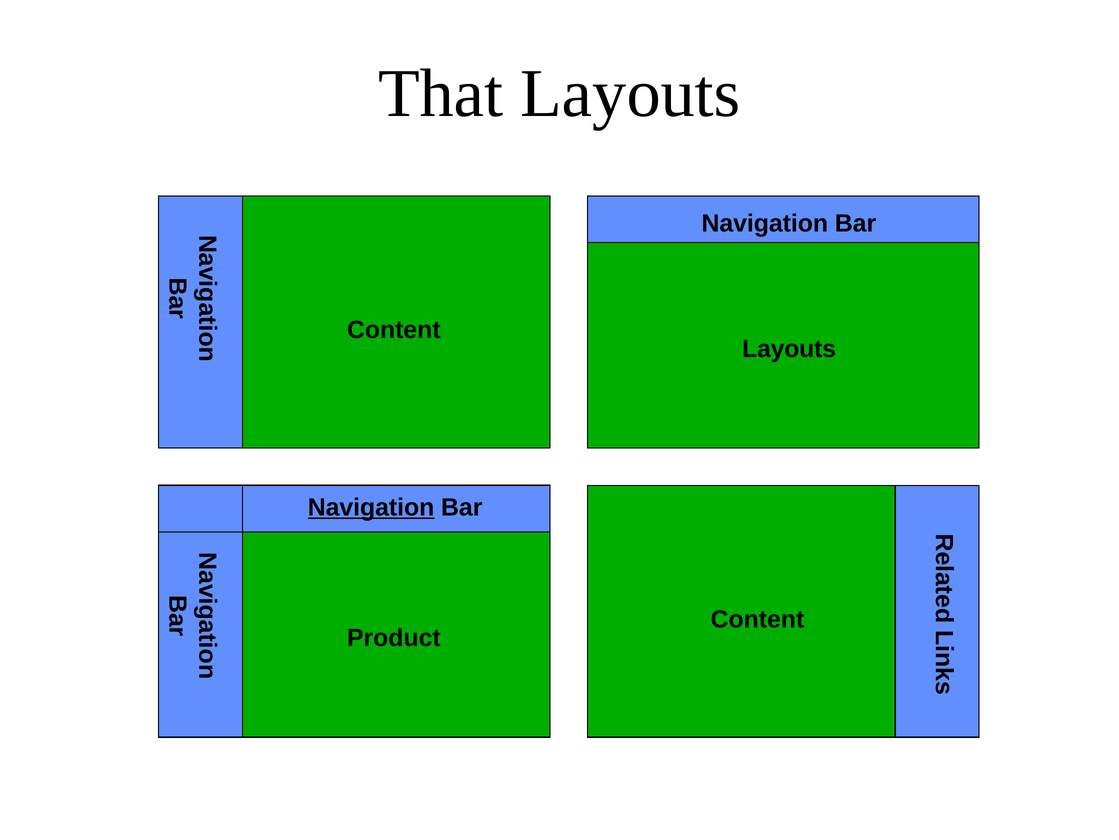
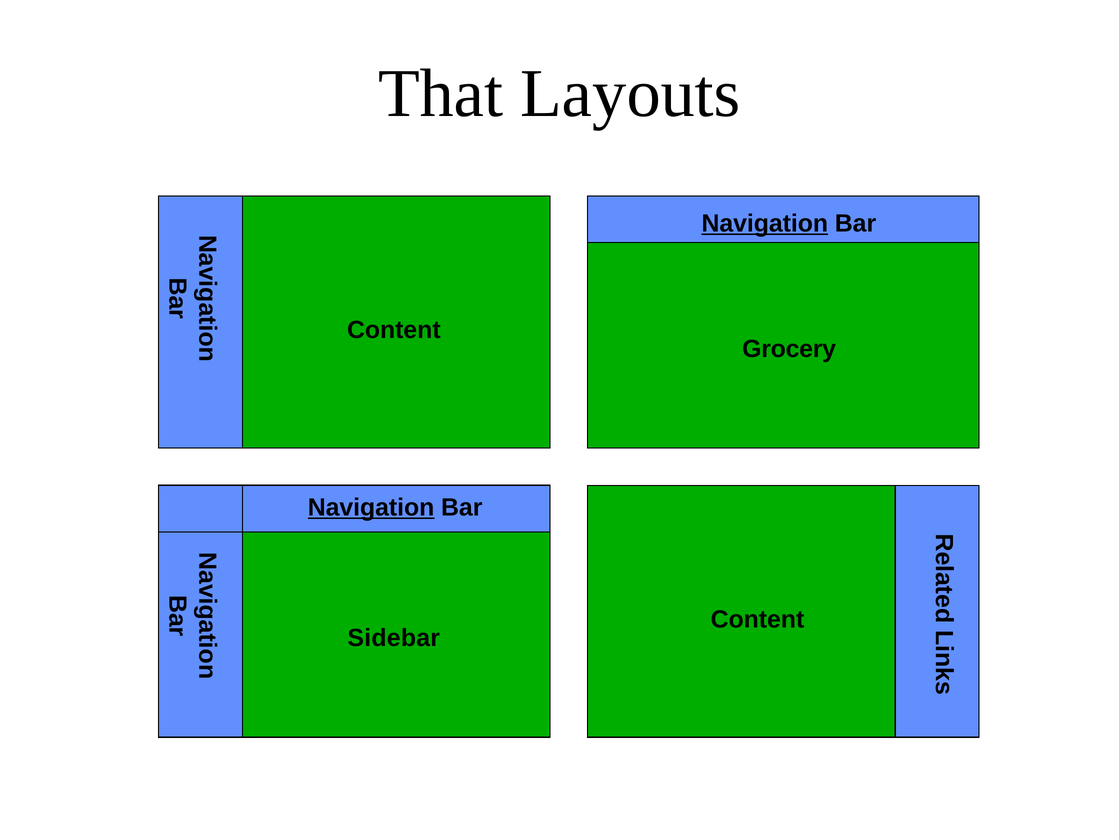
Navigation at (765, 223) underline: none -> present
Layouts at (789, 349): Layouts -> Grocery
Product: Product -> Sidebar
